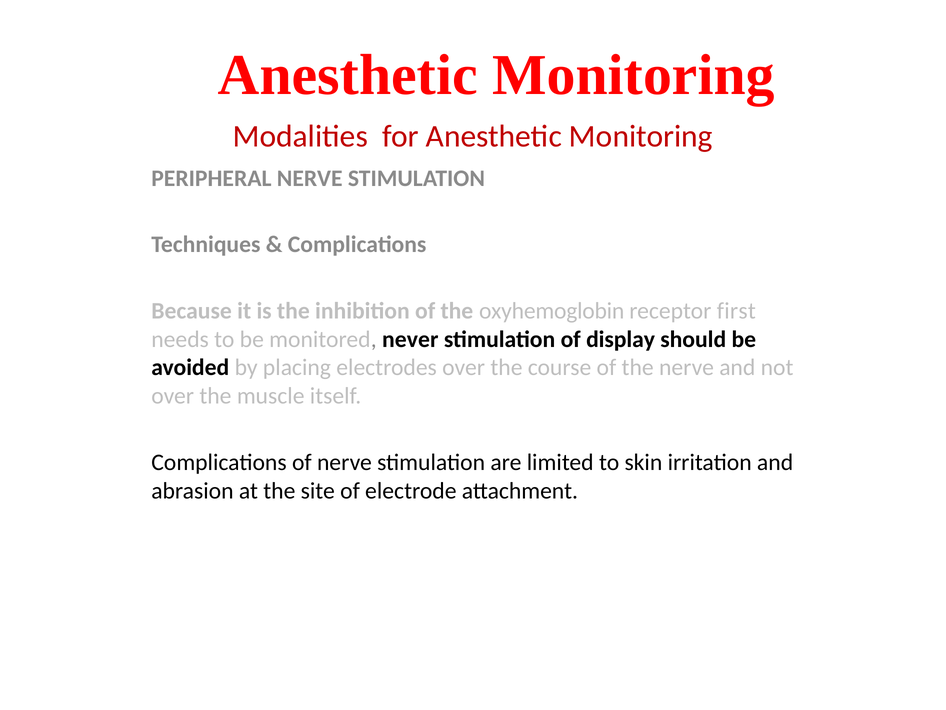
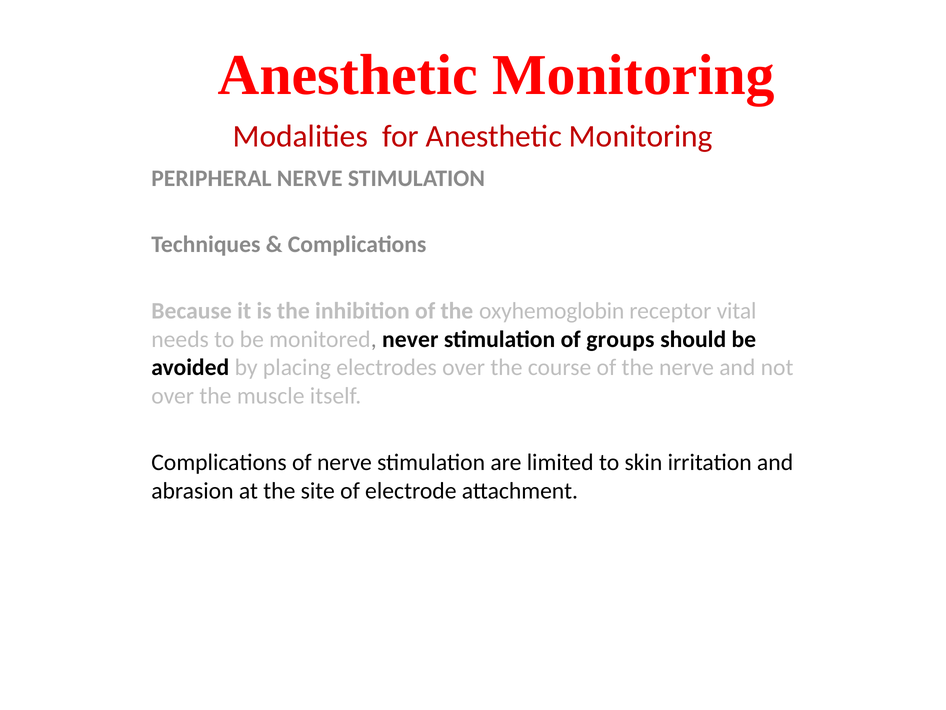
first: first -> vital
display: display -> groups
